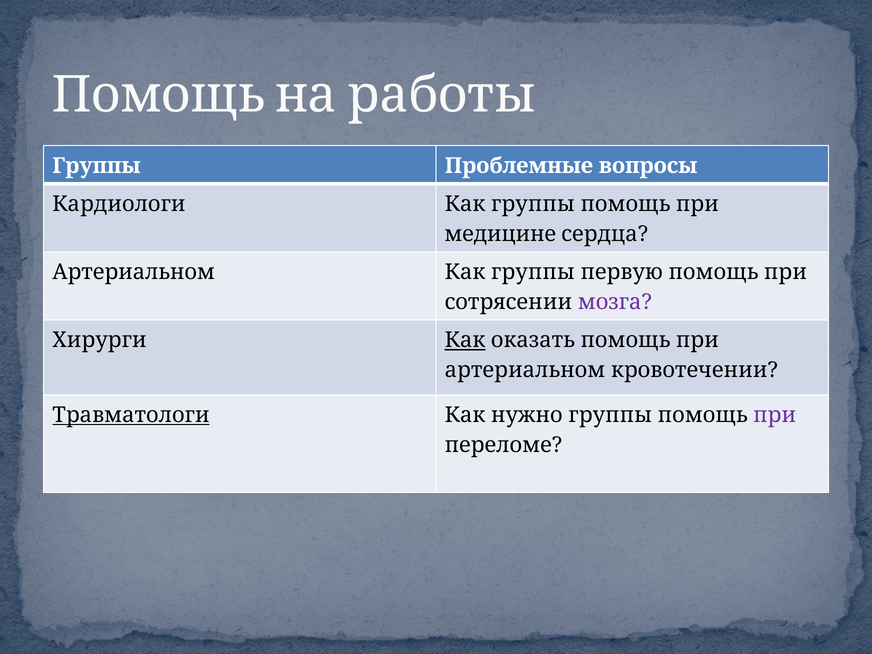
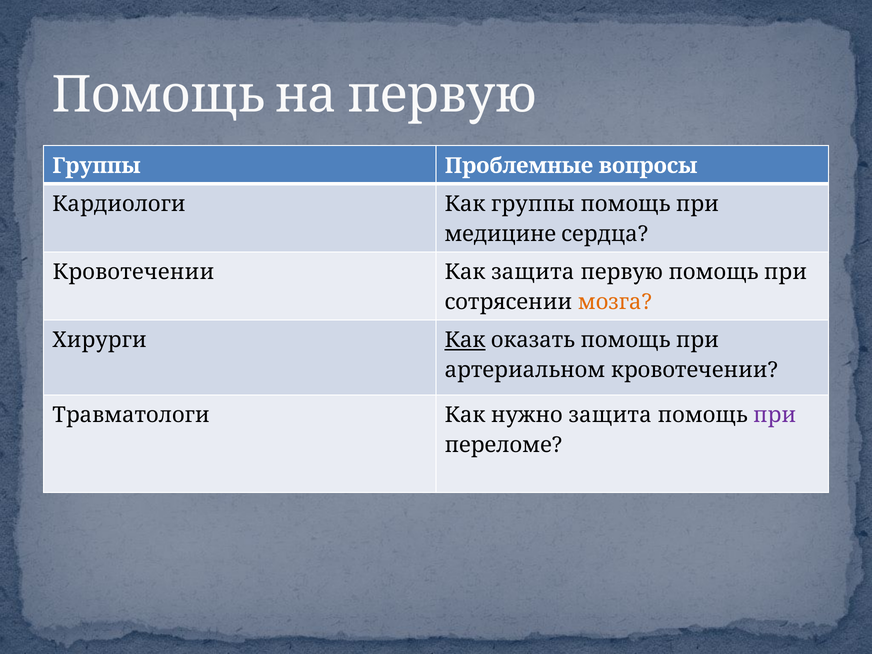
на работы: работы -> первую
Артериальном at (134, 272): Артериальном -> Кровотечении
группы at (533, 272): группы -> защита
мозга colour: purple -> orange
Травматологи underline: present -> none
нужно группы: группы -> защита
